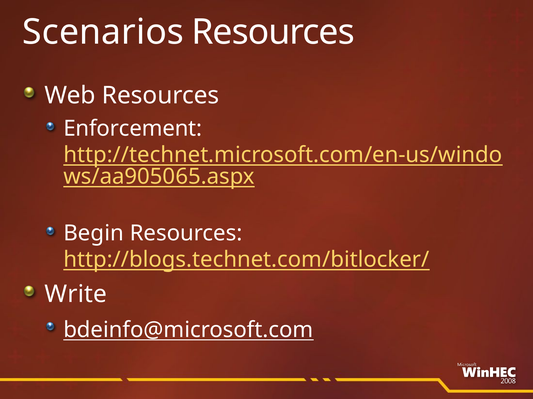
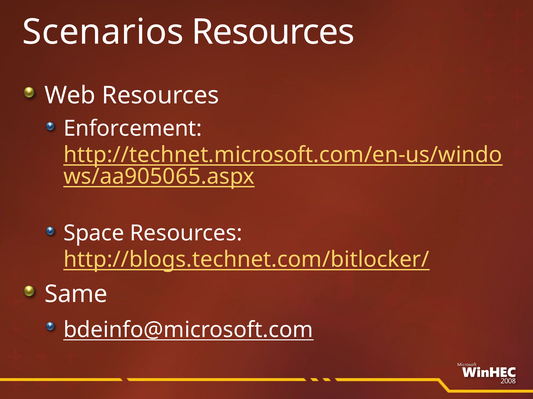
Begin: Begin -> Space
Write: Write -> Same
